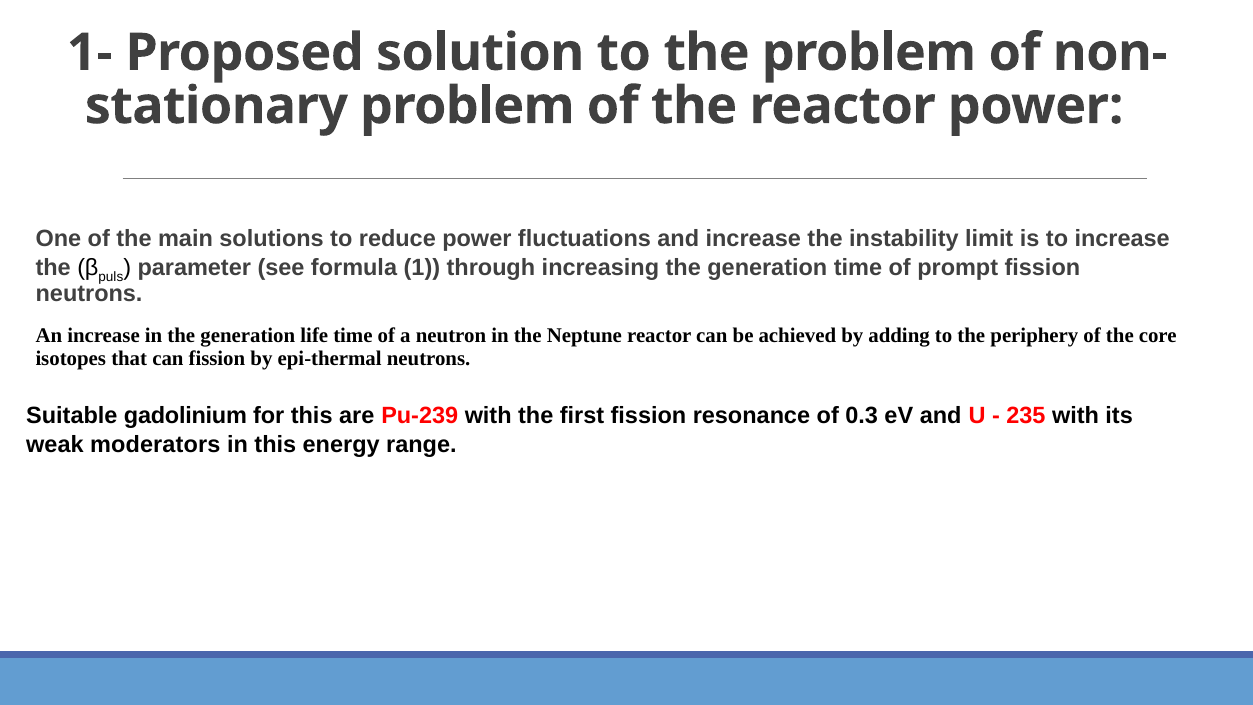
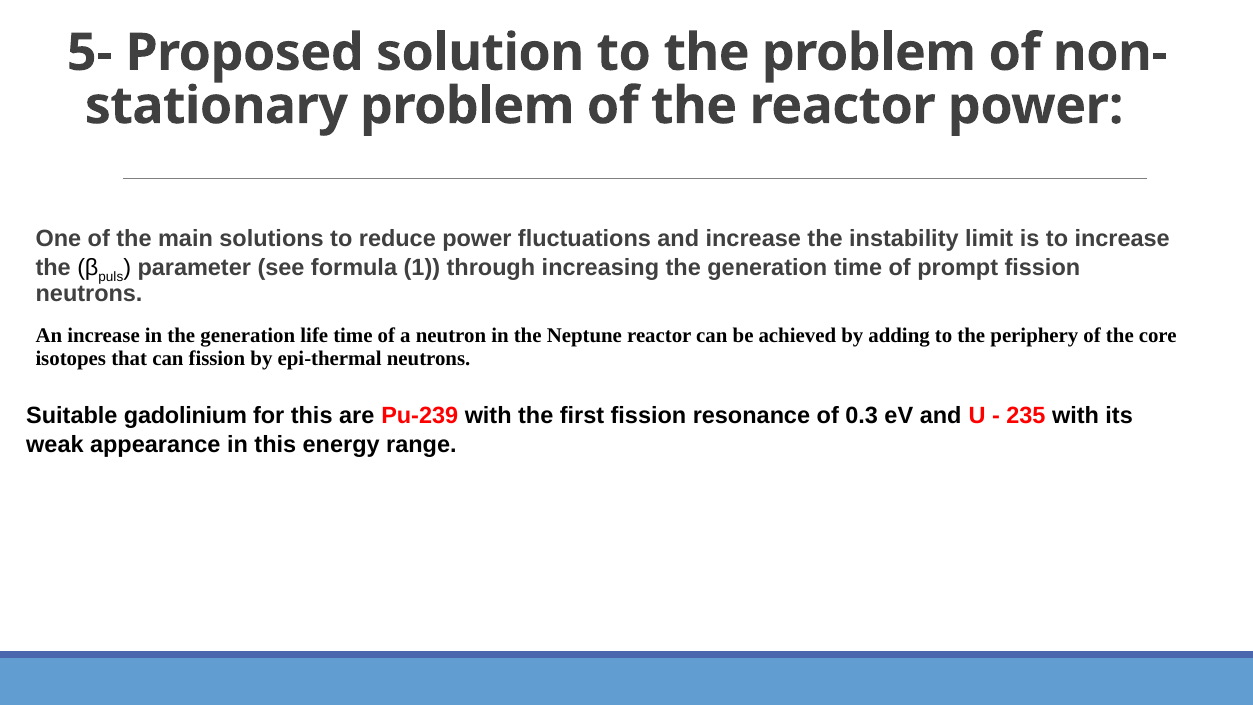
1-: 1- -> 5-
moderators: moderators -> appearance
